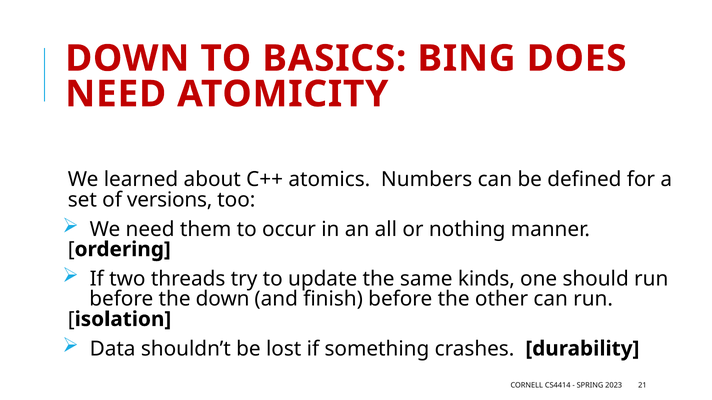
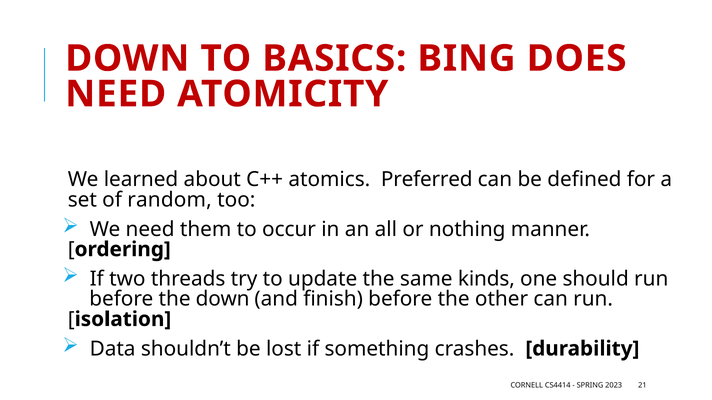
Numbers: Numbers -> Preferred
versions: versions -> random
